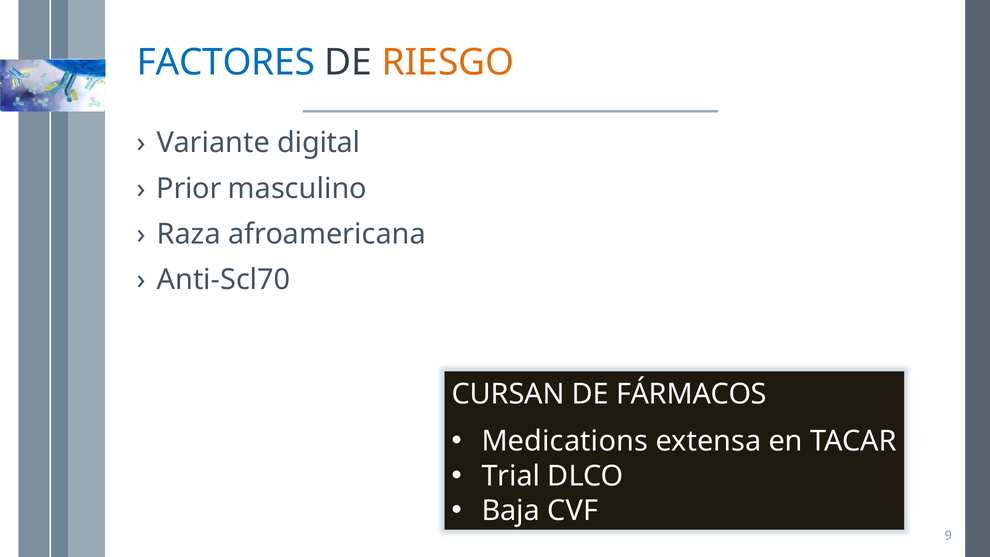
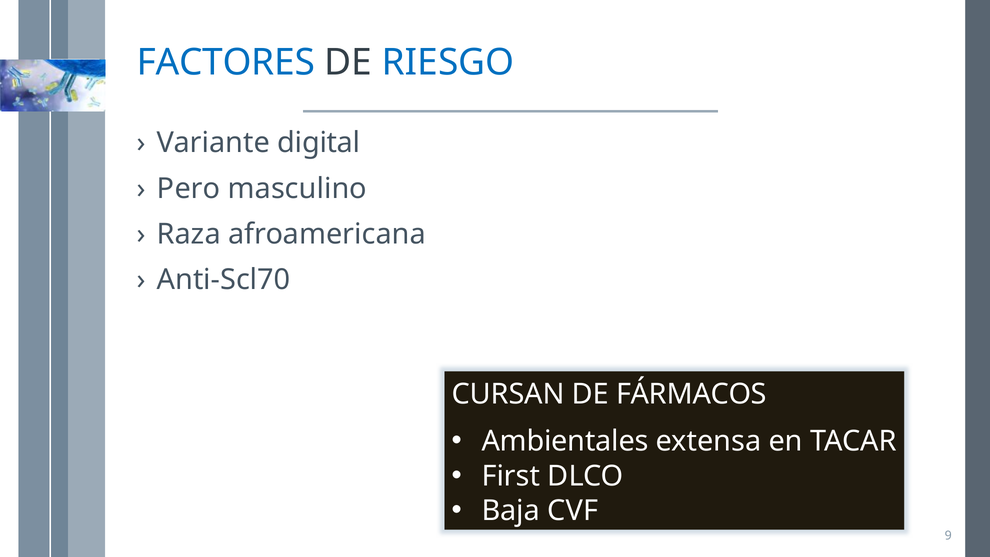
RIESGO colour: orange -> blue
Prior: Prior -> Pero
Medications: Medications -> Ambientales
Trial: Trial -> First
